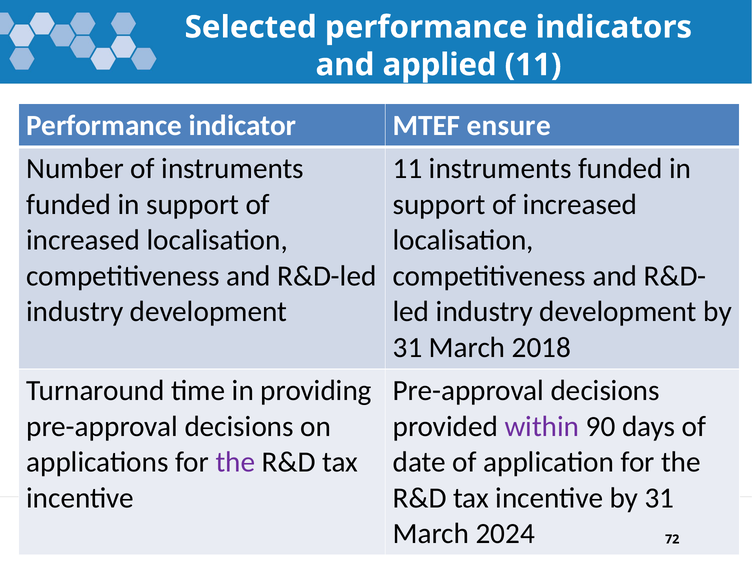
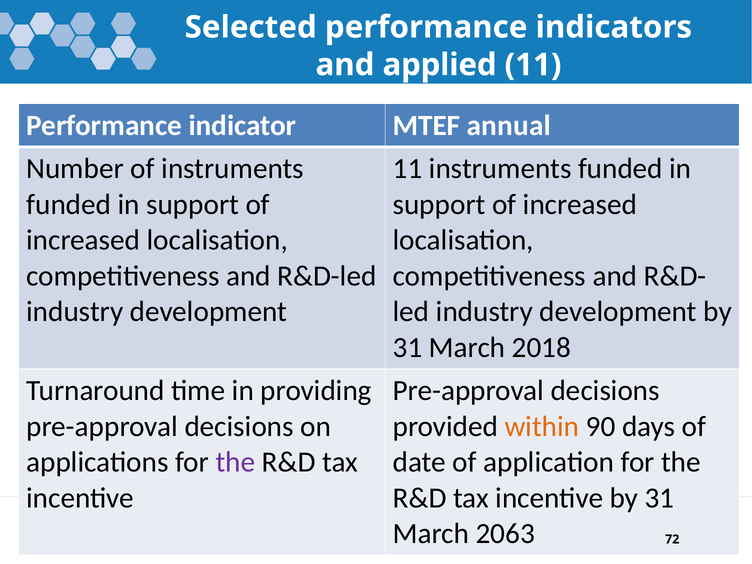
ensure: ensure -> annual
within colour: purple -> orange
2024: 2024 -> 2063
